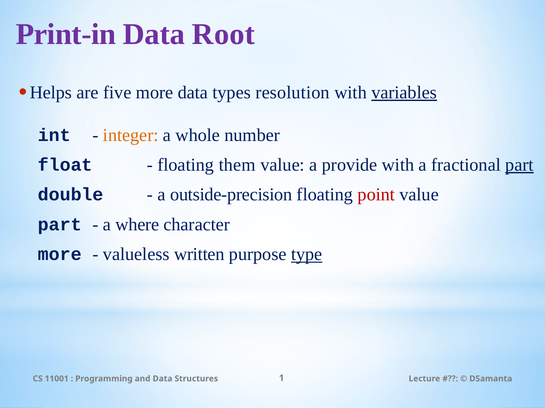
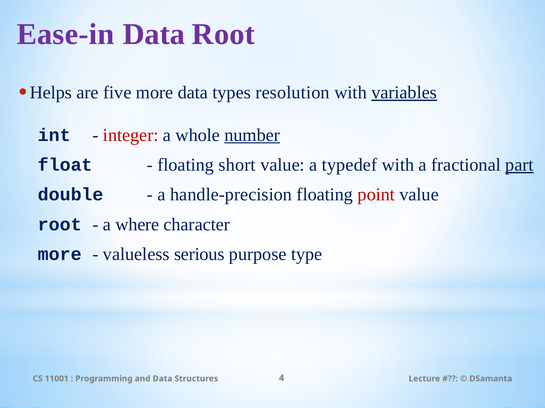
Print-in: Print-in -> Ease-in
integer colour: orange -> red
number underline: none -> present
them: them -> short
provide: provide -> typedef
outside-precision: outside-precision -> handle-precision
part at (60, 225): part -> root
written: written -> serious
type underline: present -> none
1: 1 -> 4
